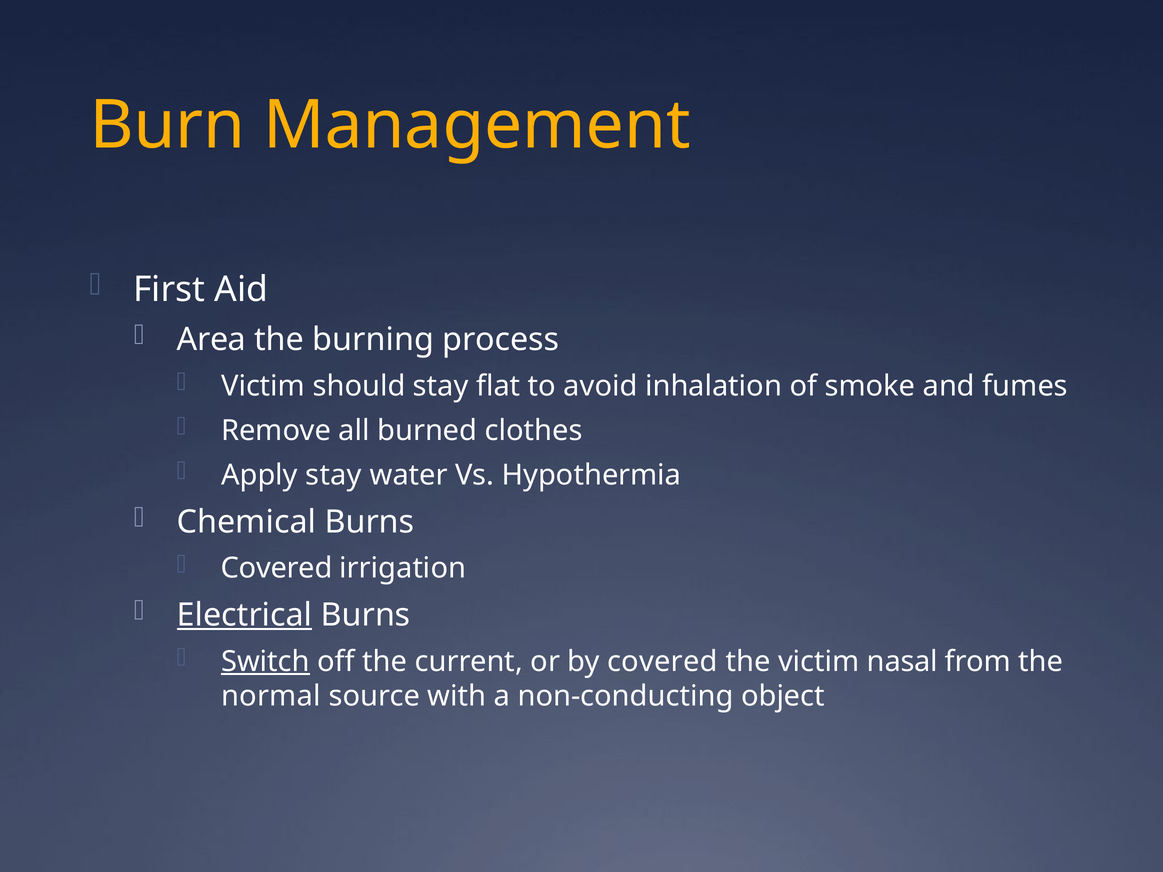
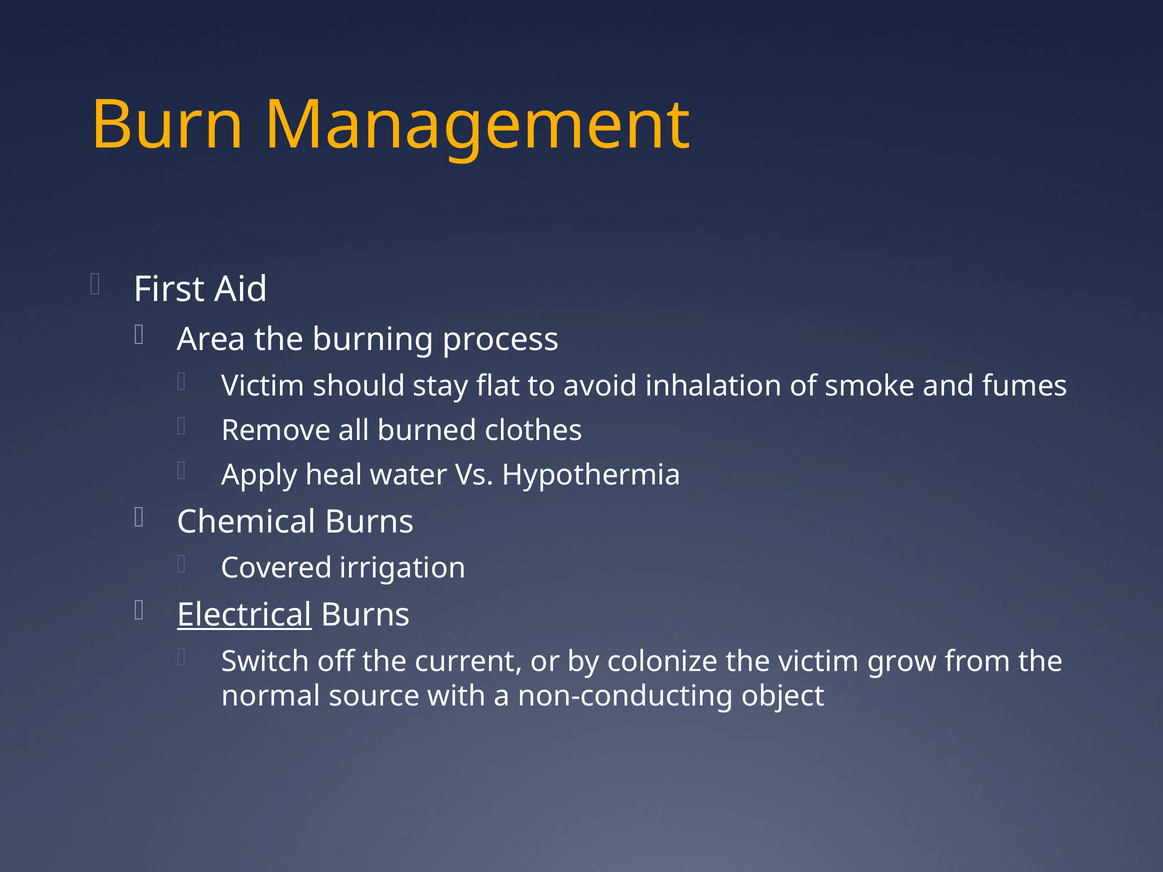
Apply stay: stay -> heal
Switch underline: present -> none
by covered: covered -> colonize
nasal: nasal -> grow
